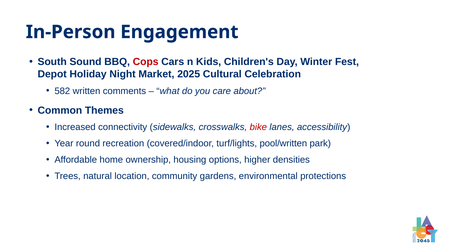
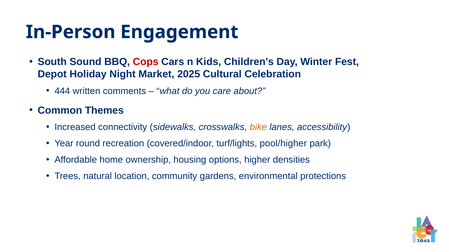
582: 582 -> 444
bike colour: red -> orange
pool/written: pool/written -> pool/higher
